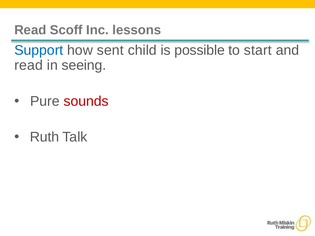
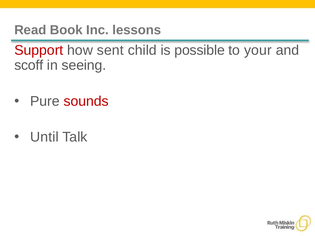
Scoff: Scoff -> Book
Support colour: blue -> red
start: start -> your
read at (29, 65): read -> scoff
Ruth: Ruth -> Until
